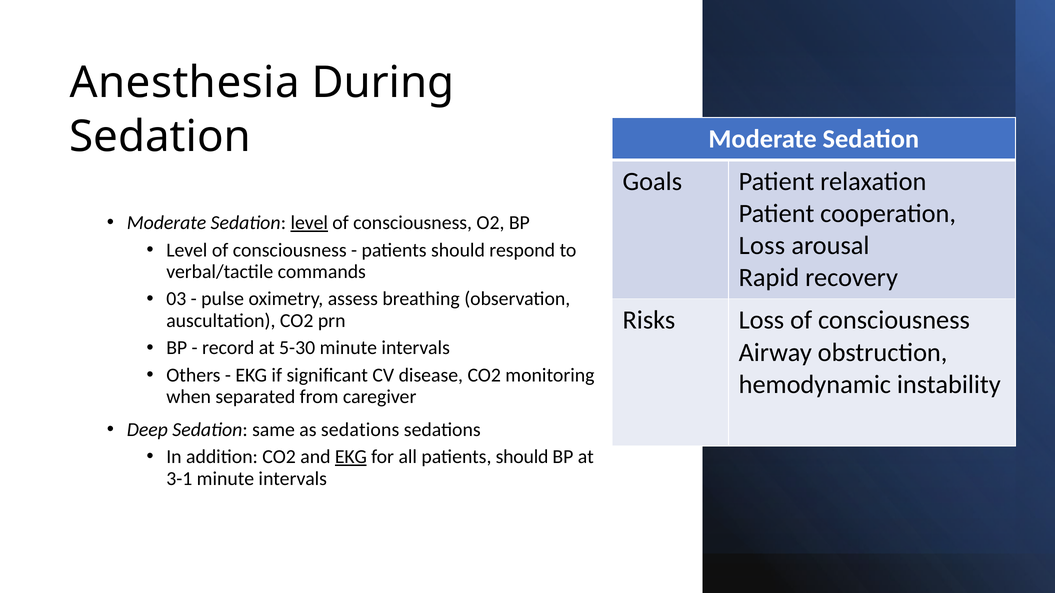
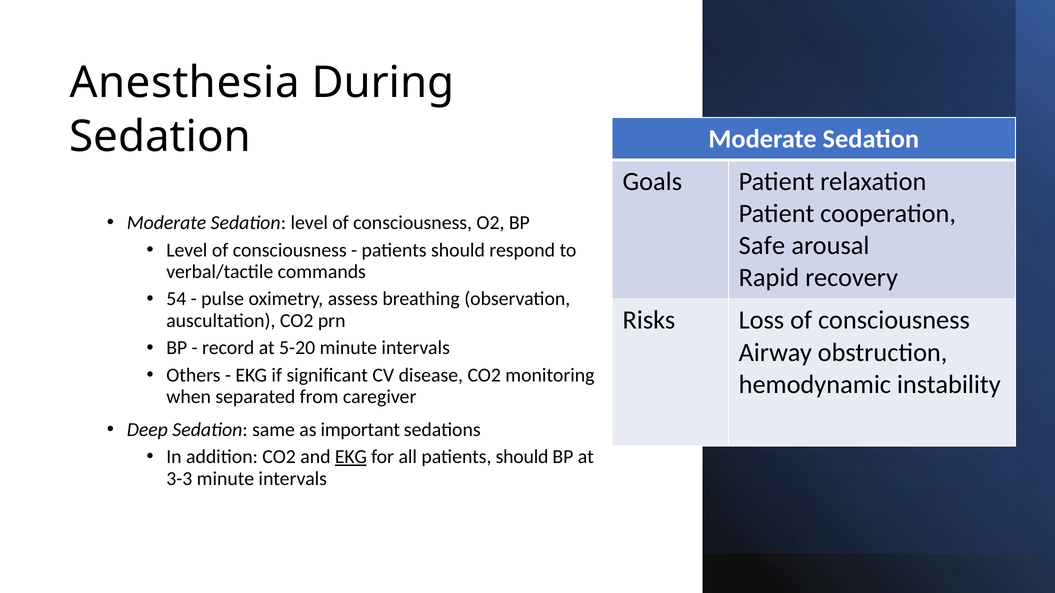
level at (309, 223) underline: present -> none
Loss at (762, 246): Loss -> Safe
03: 03 -> 54
5-30: 5-30 -> 5-20
as sedations: sedations -> important
3-1: 3-1 -> 3-3
